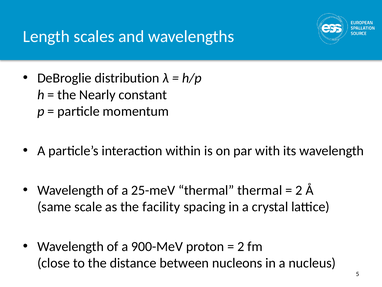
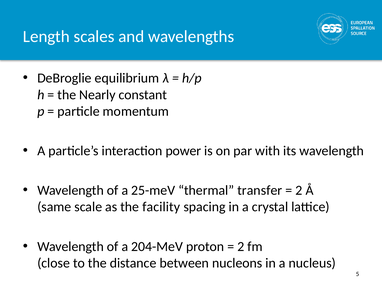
distribution: distribution -> equilibrium
within: within -> power
thermal thermal: thermal -> transfer
900-MeV: 900-MeV -> 204-MeV
